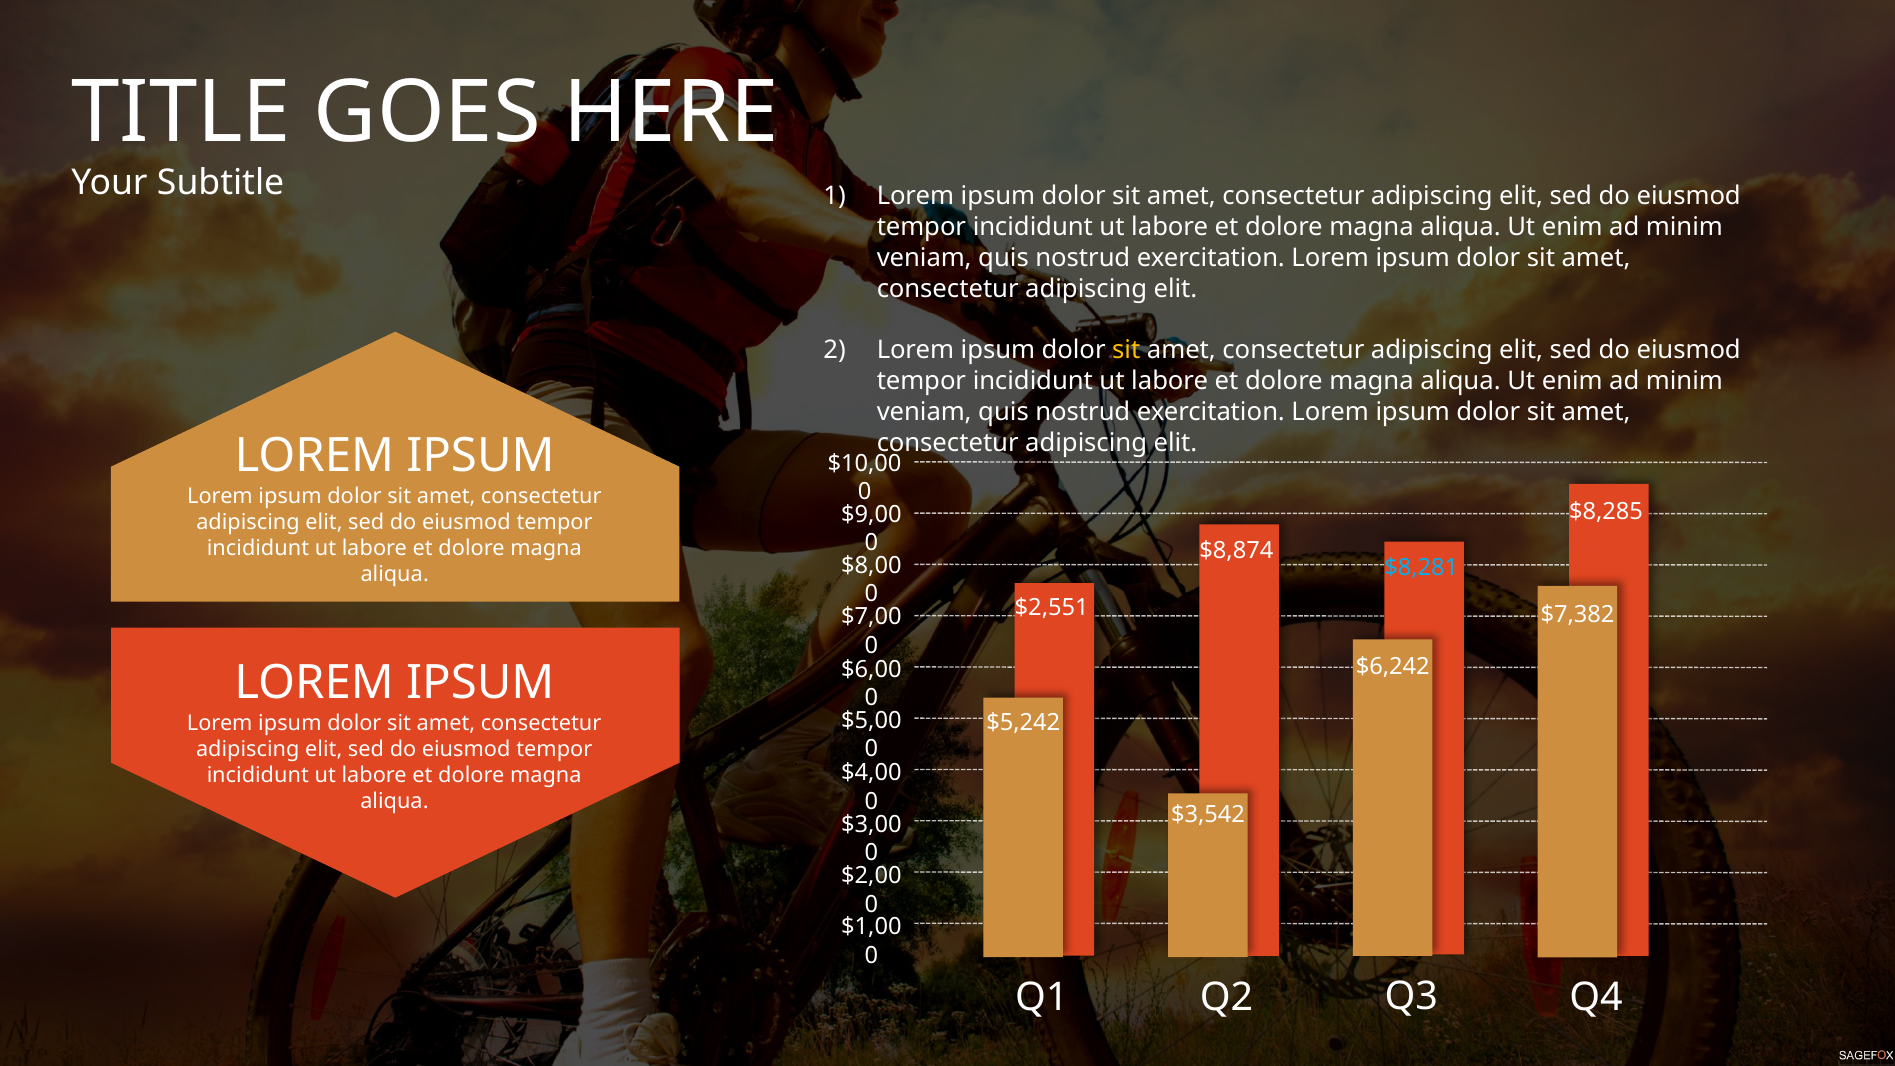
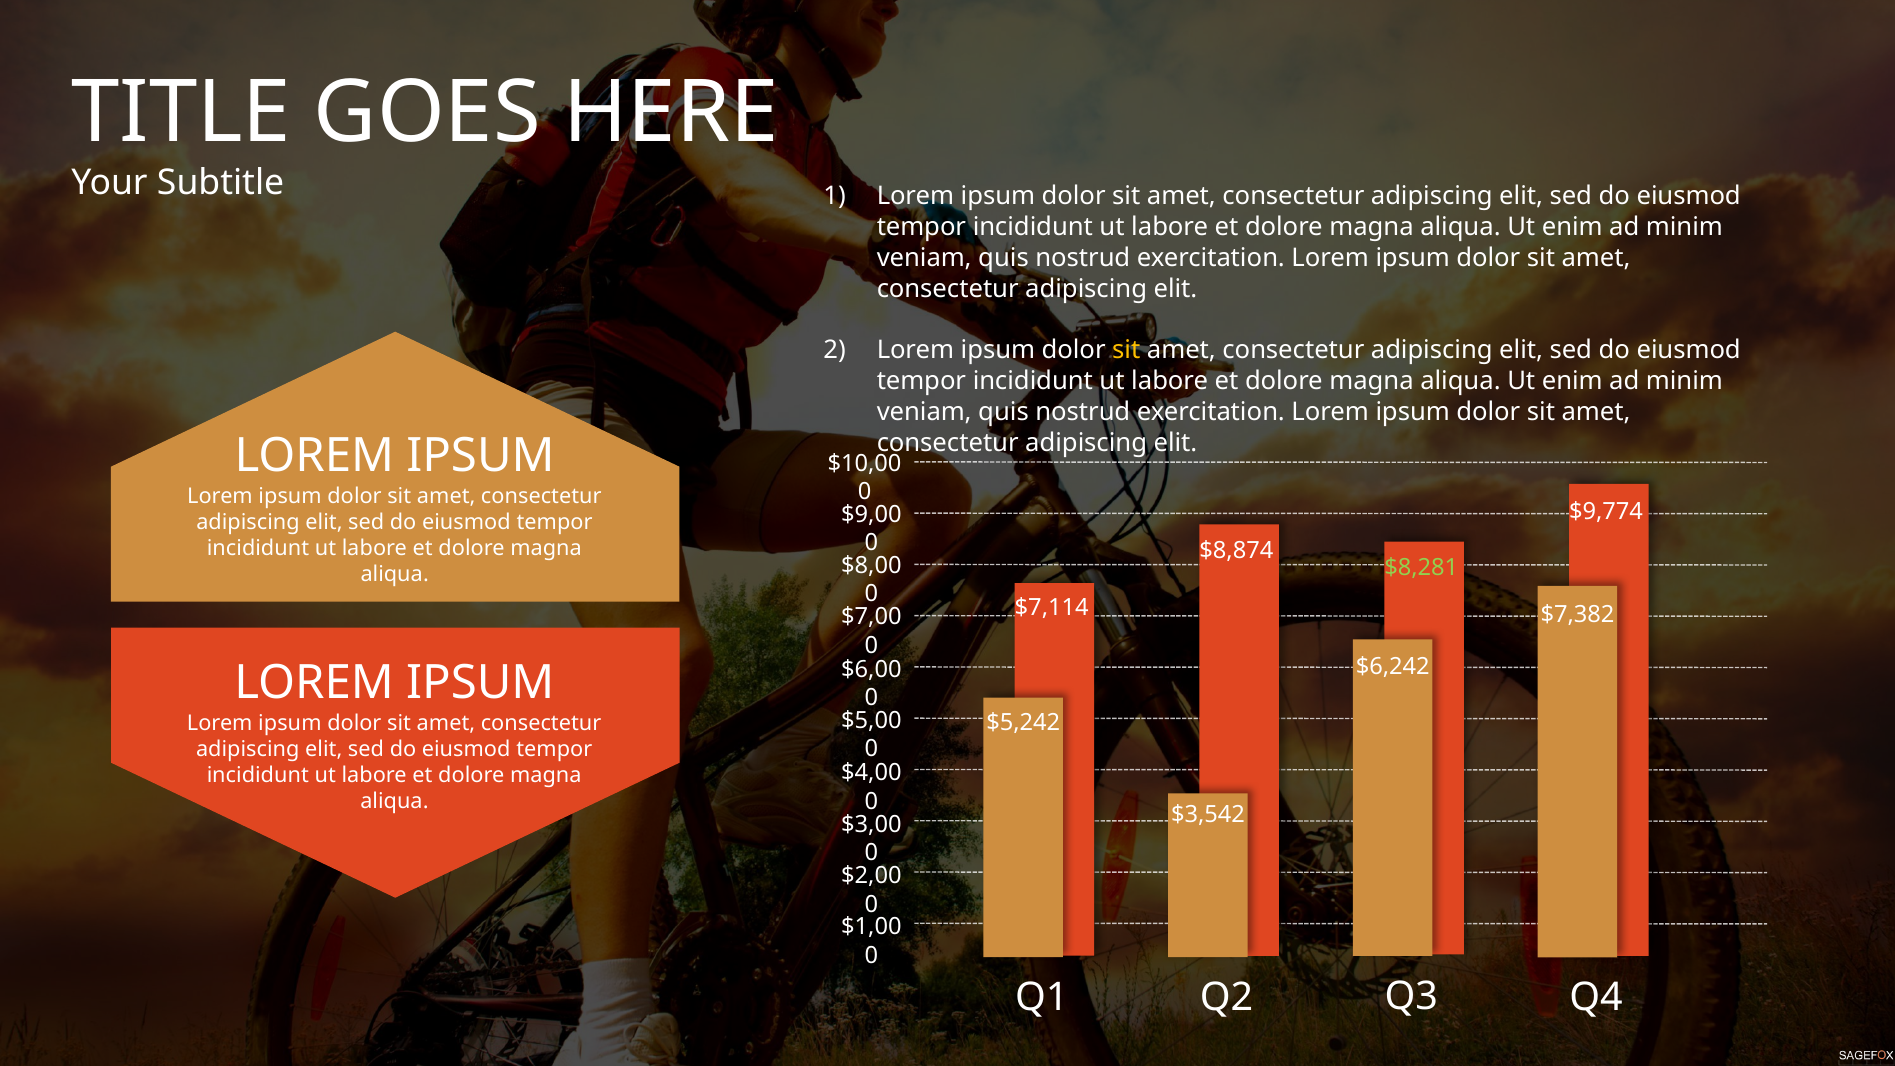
$8,285: $8,285 -> $9,774
$8,281 colour: light blue -> light green
$2,551: $2,551 -> $7,114
